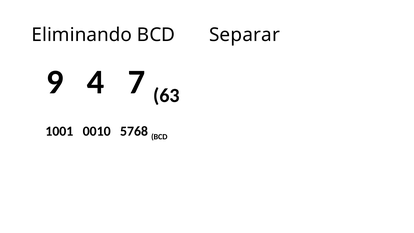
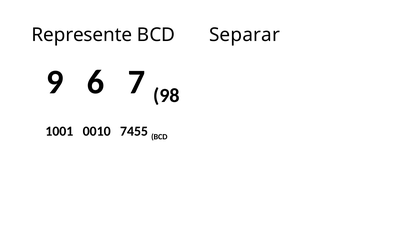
Eliminando: Eliminando -> Represente
4: 4 -> 6
63: 63 -> 98
5768: 5768 -> 7455
